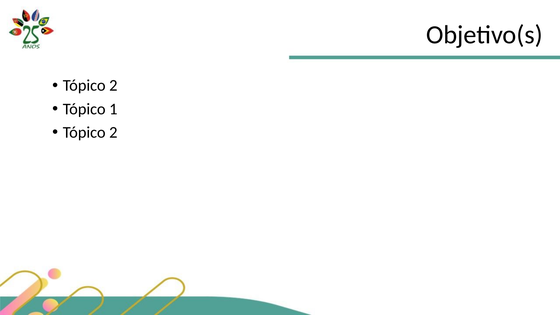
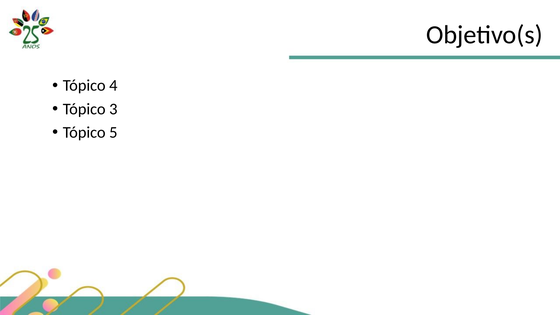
2 at (113, 86): 2 -> 4
1: 1 -> 3
2 at (113, 133): 2 -> 5
